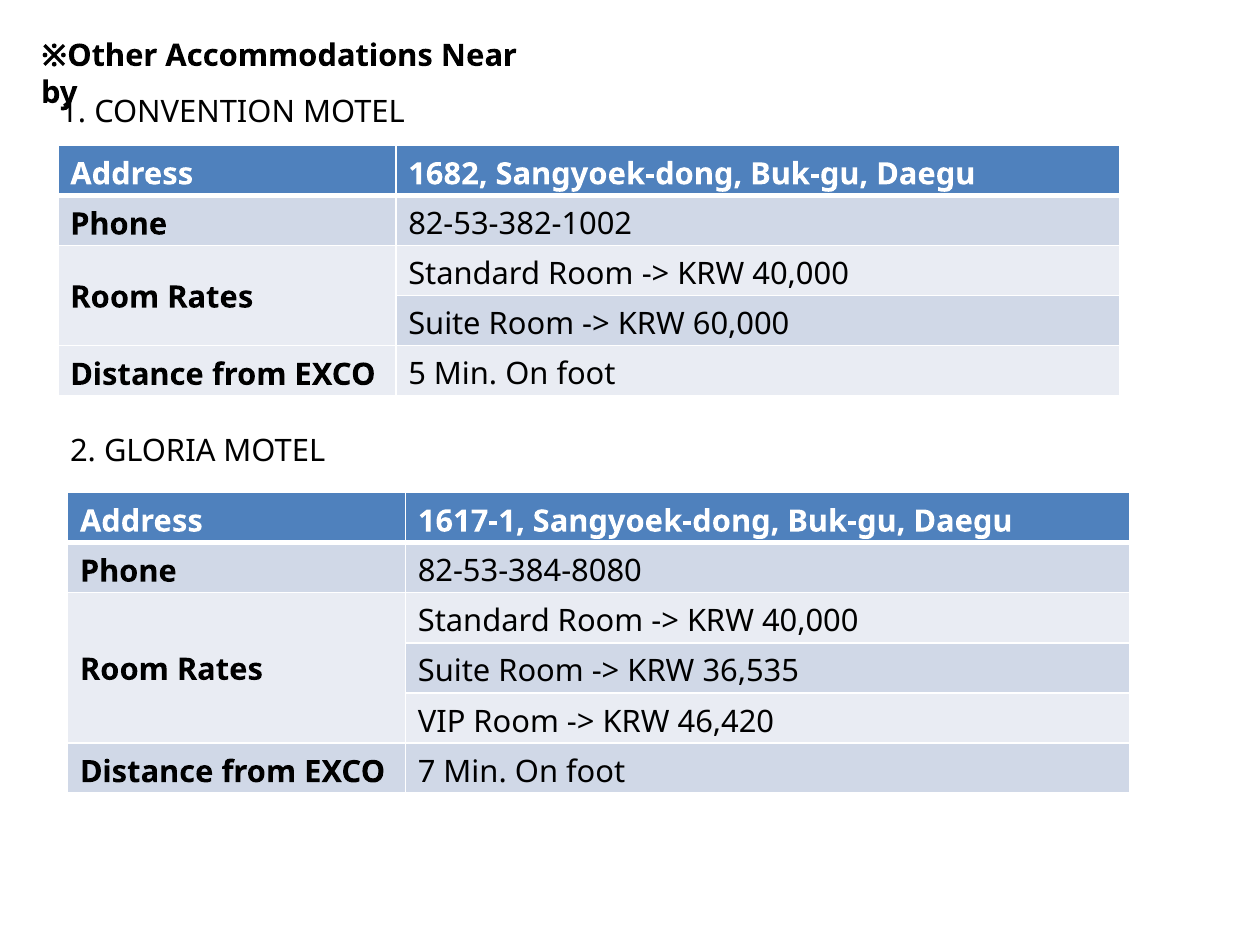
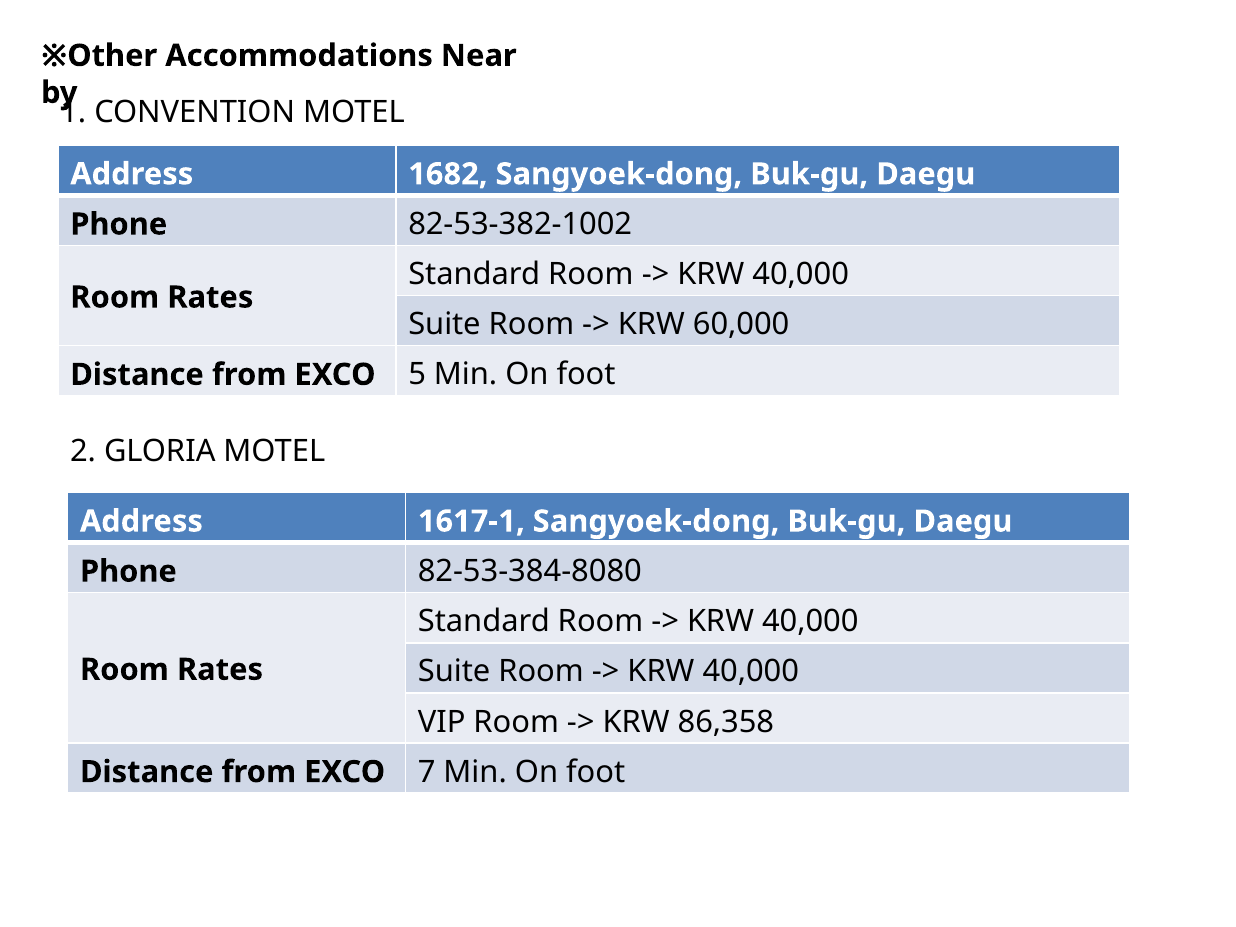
36,535 at (751, 672): 36,535 -> 40,000
46,420: 46,420 -> 86,358
